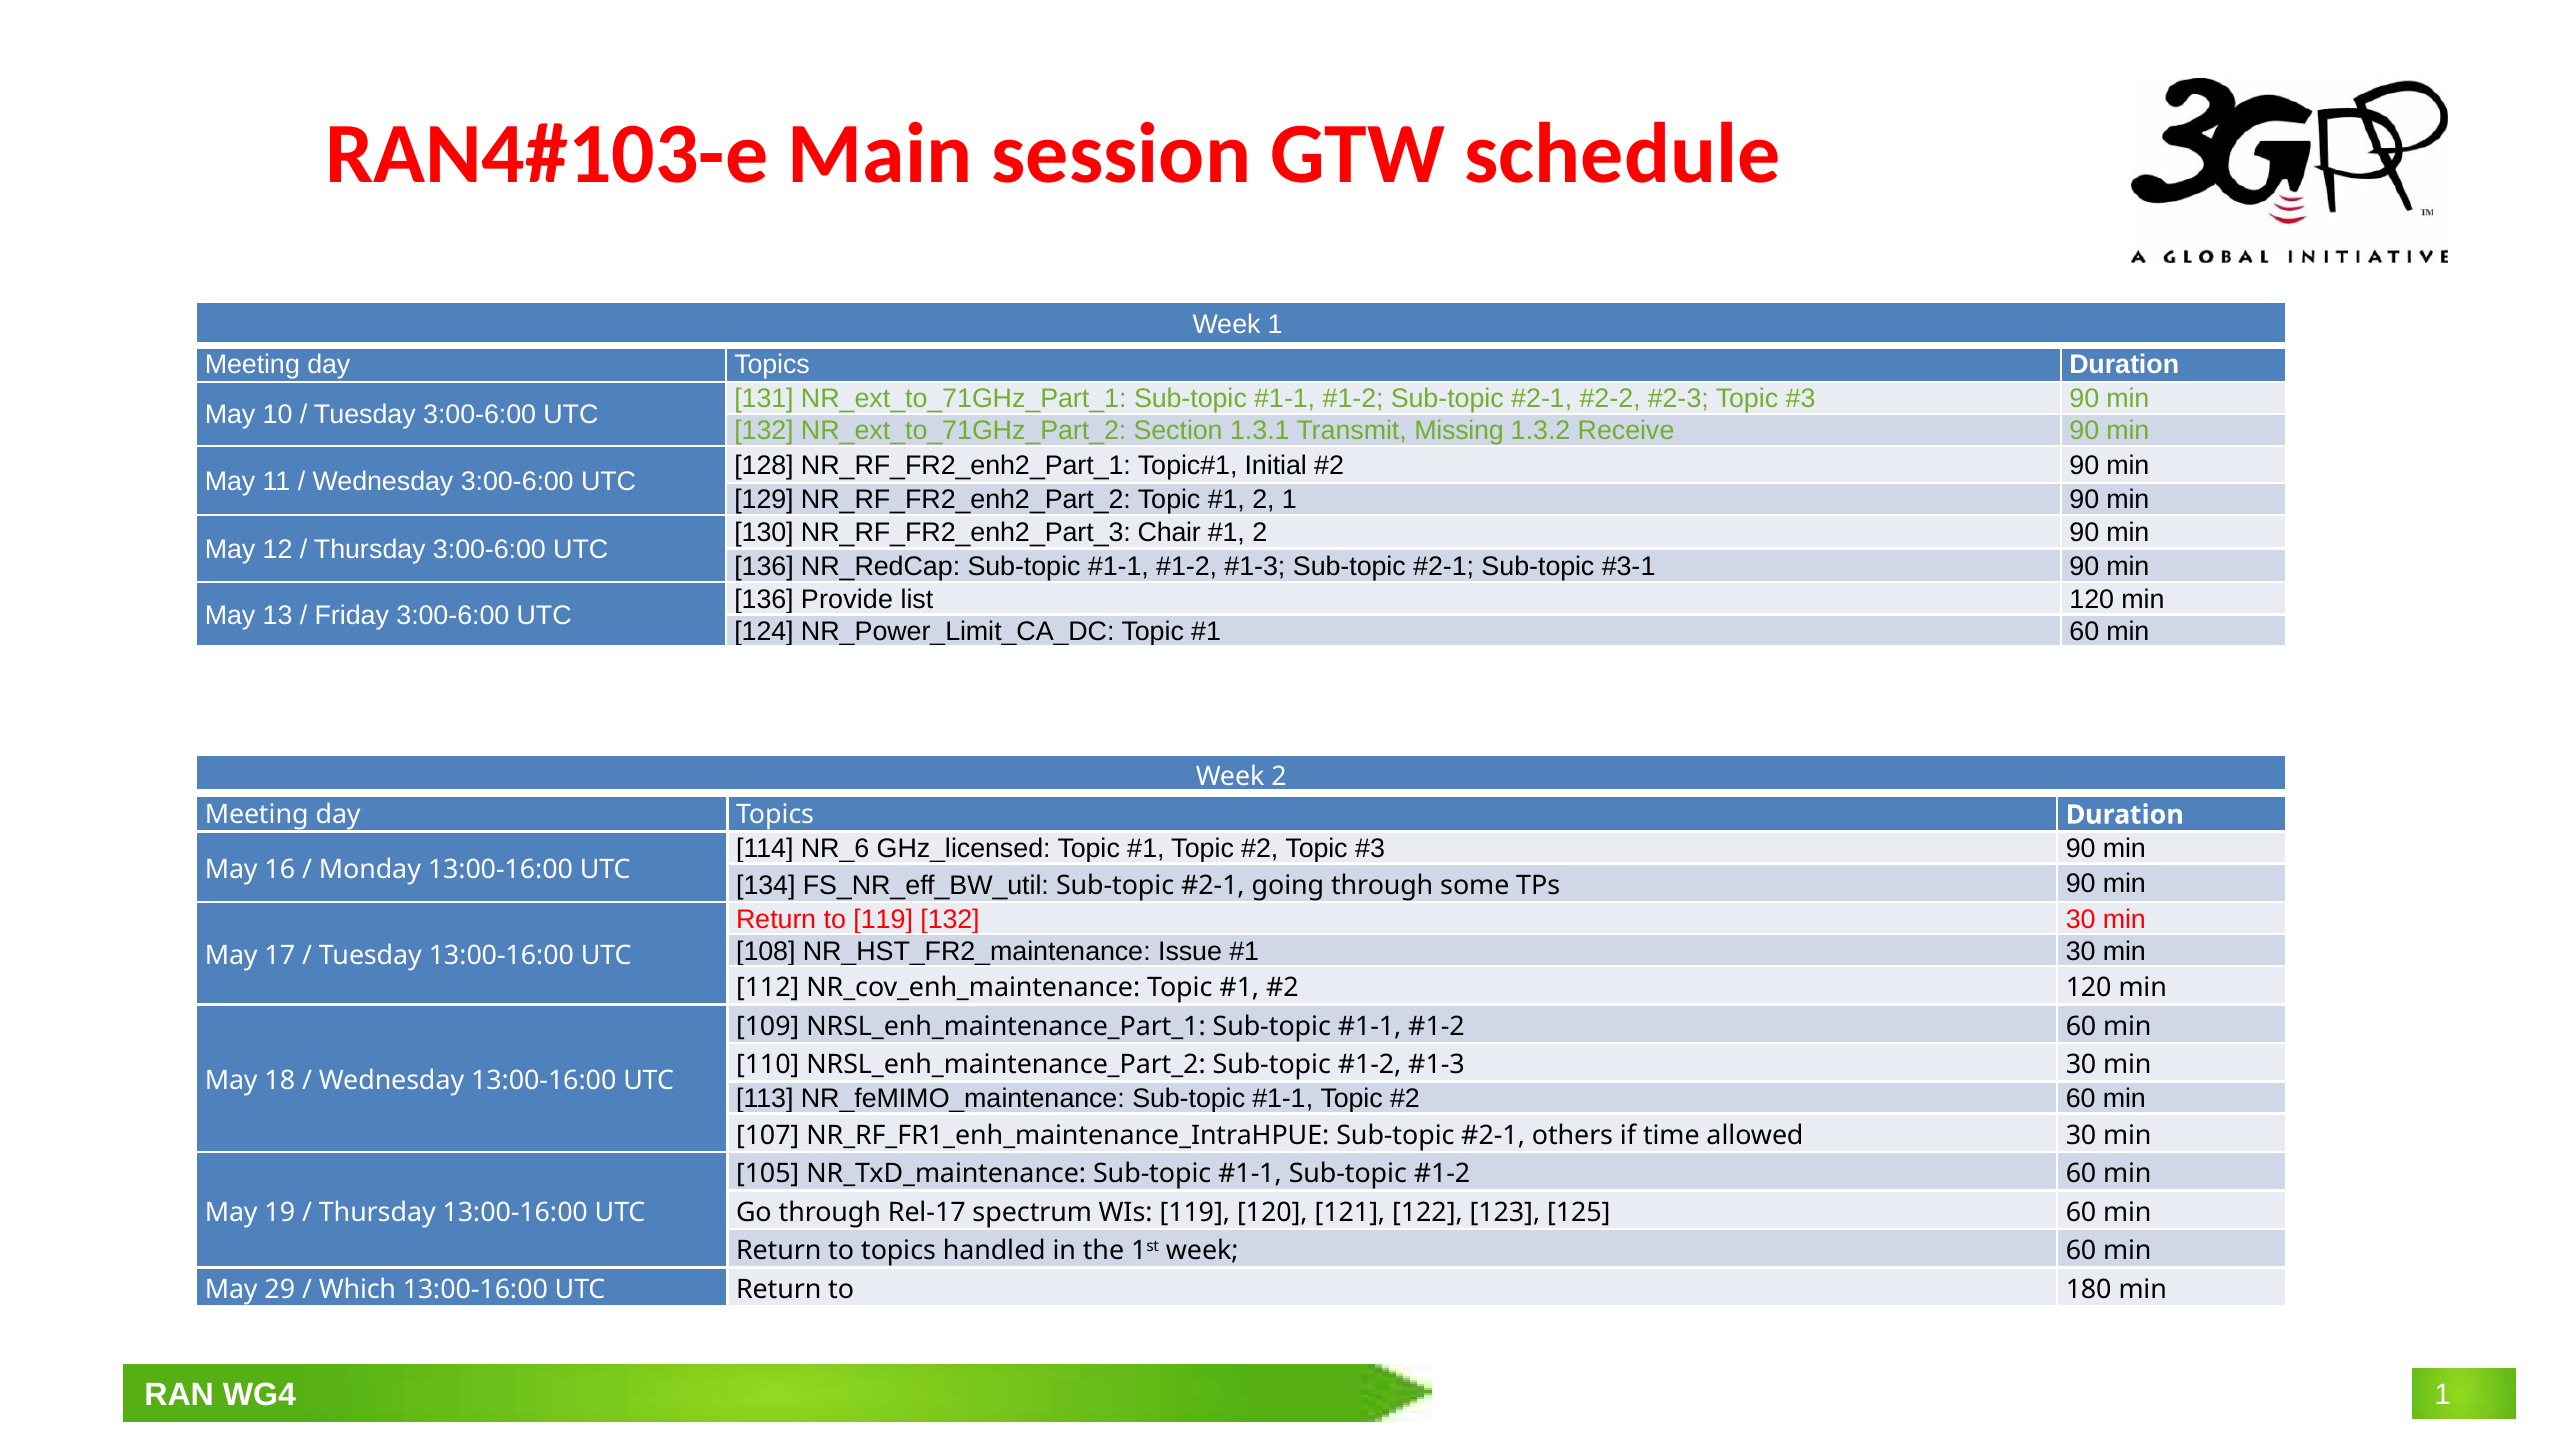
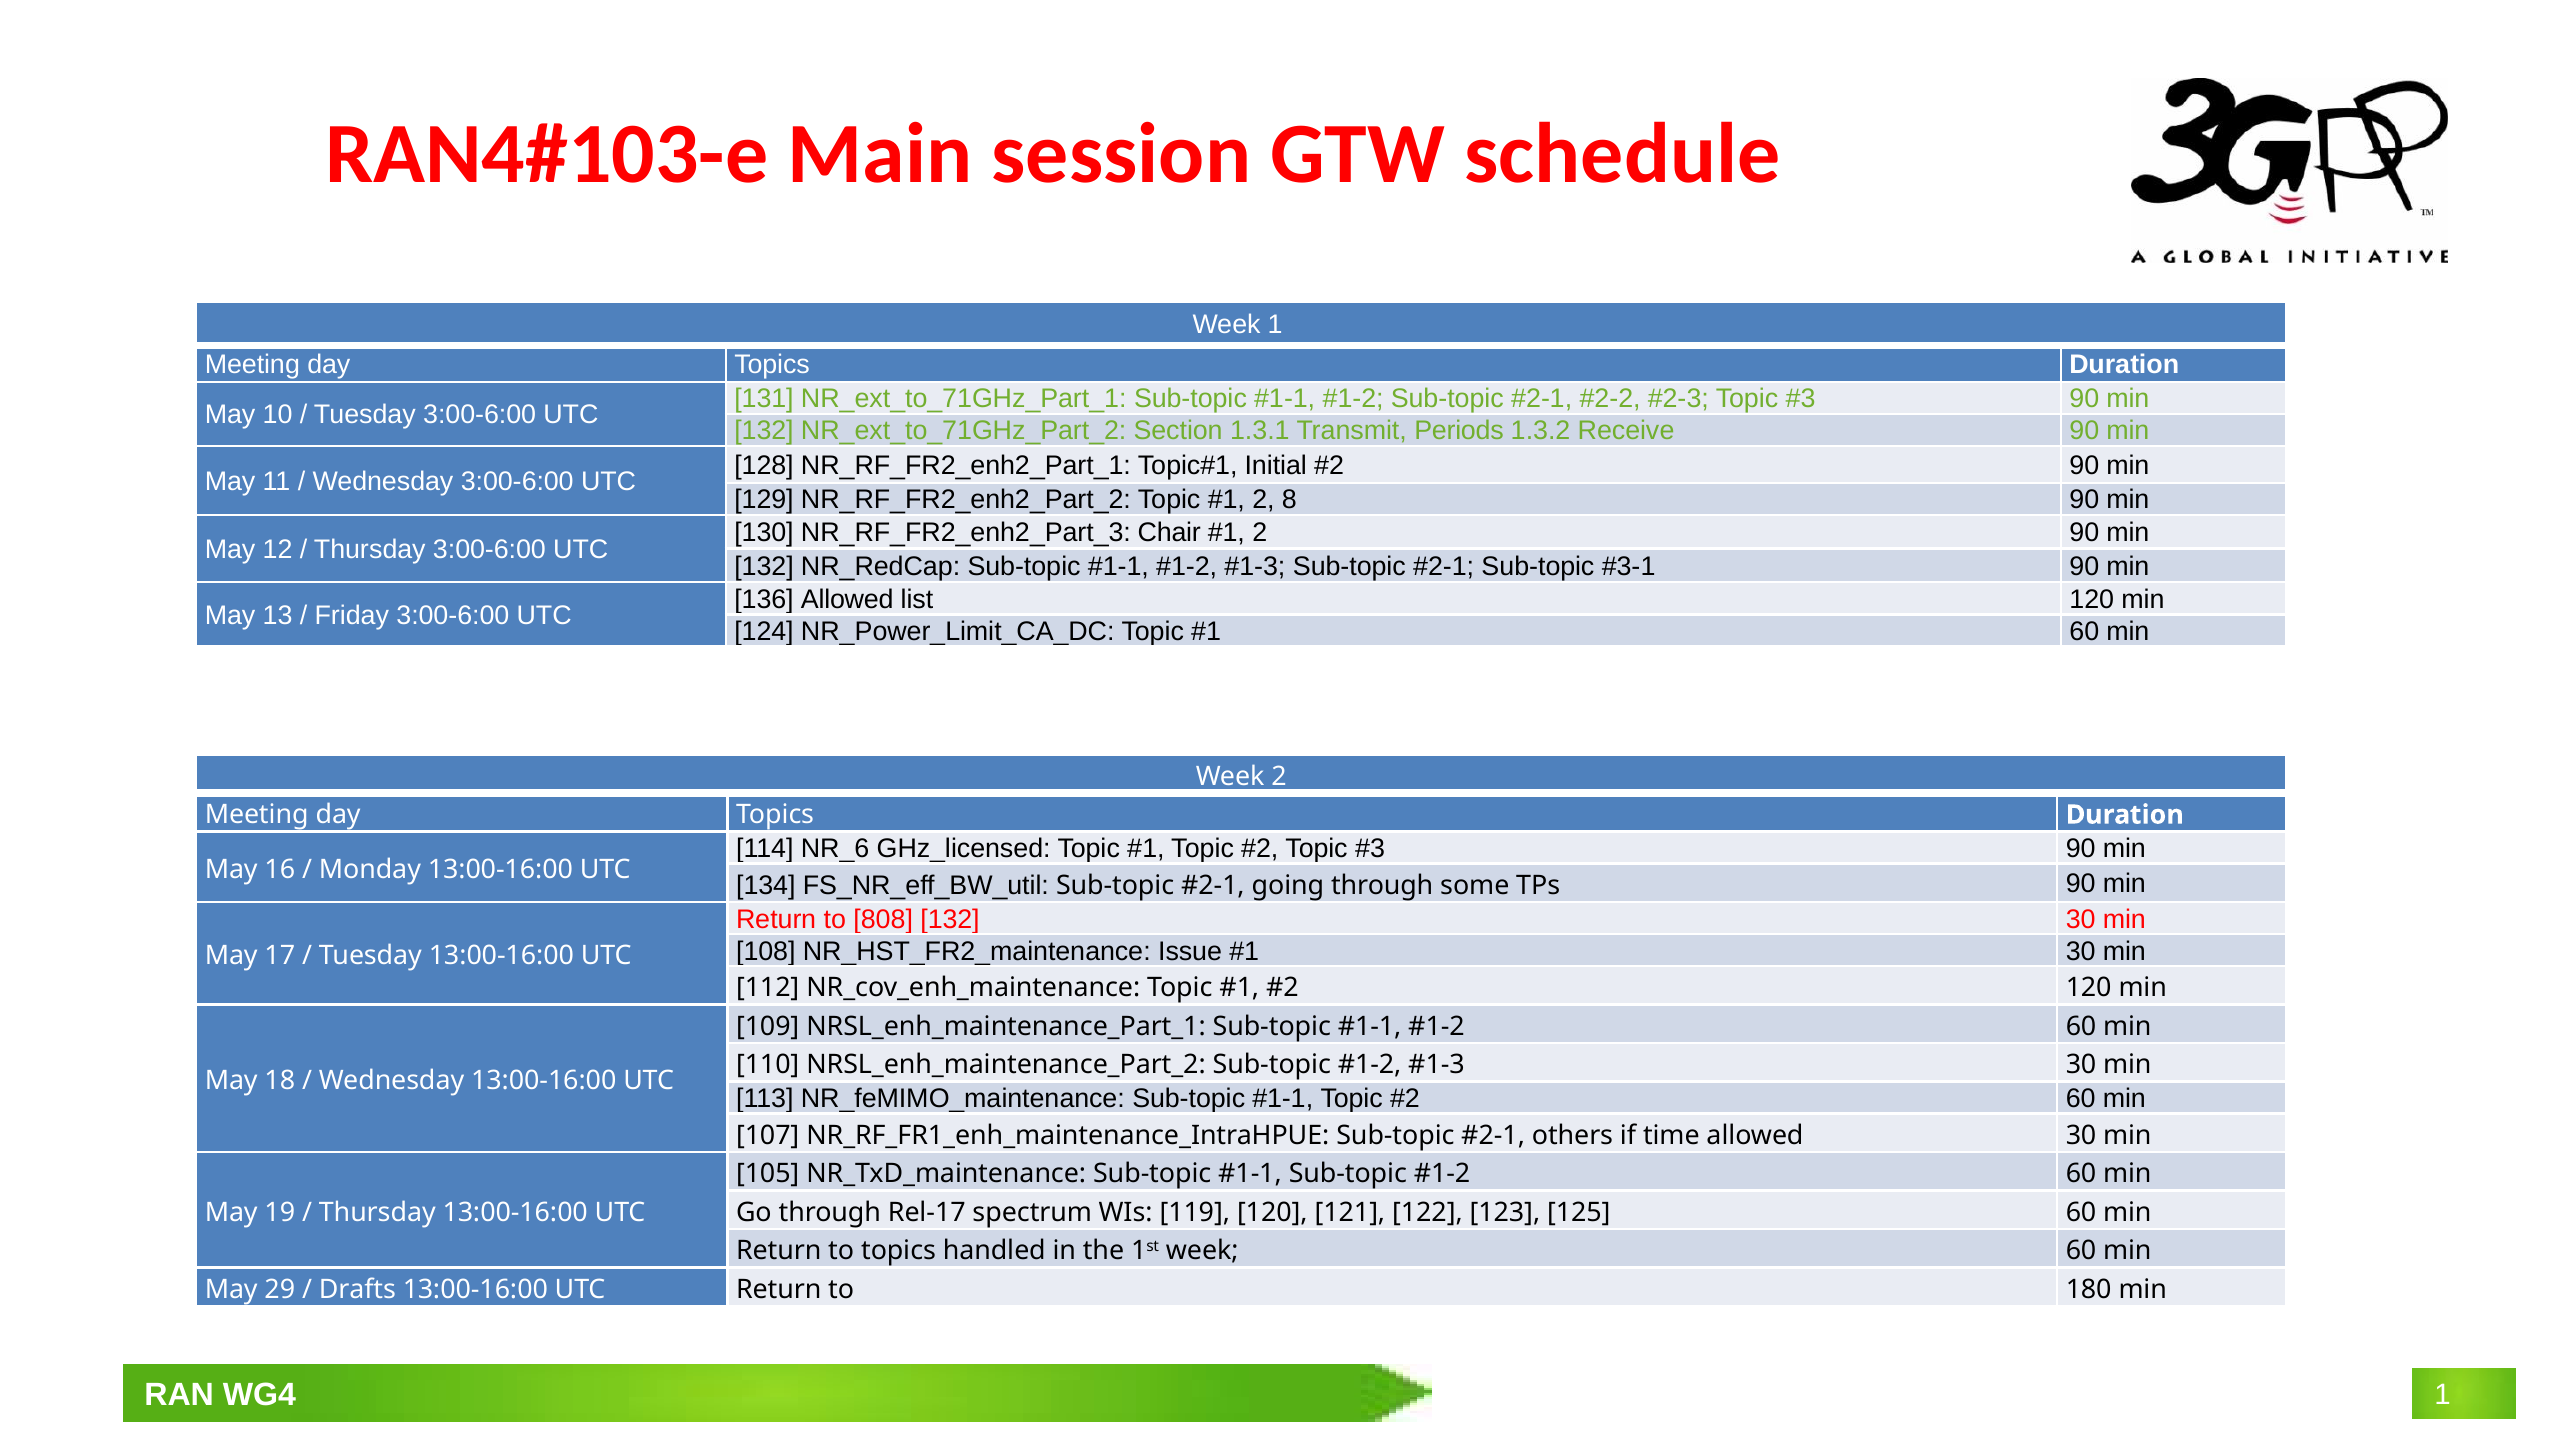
Missing: Missing -> Periods
2 1: 1 -> 8
136 at (764, 567): 136 -> 132
136 Provide: Provide -> Allowed
to 119: 119 -> 808
Which: Which -> Drafts
